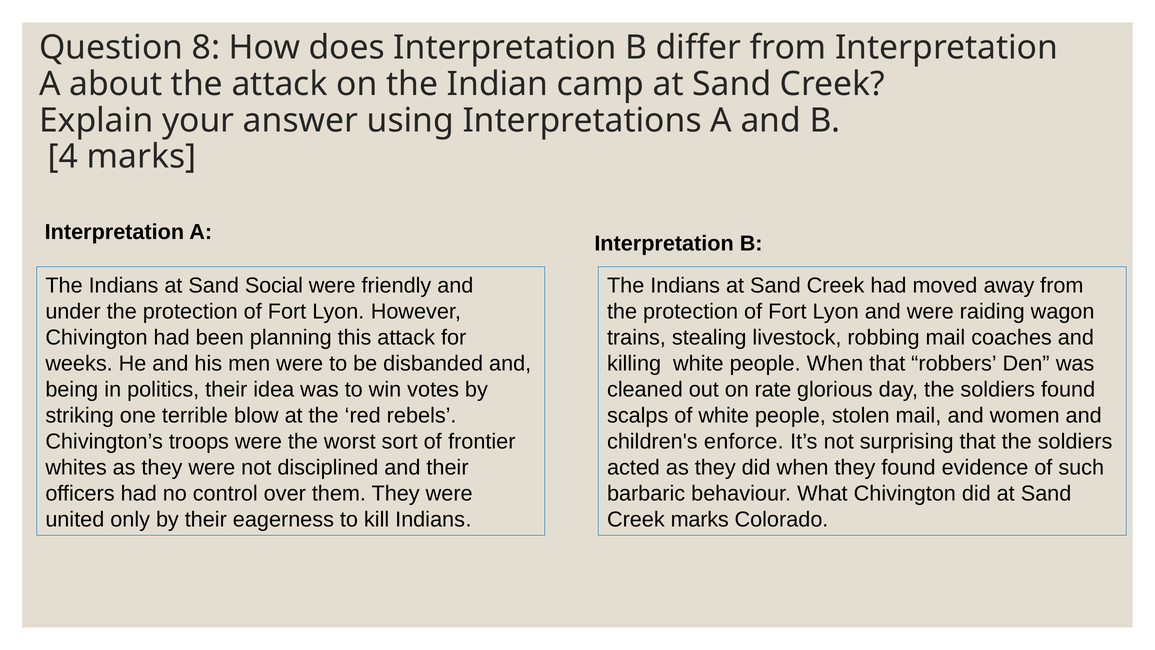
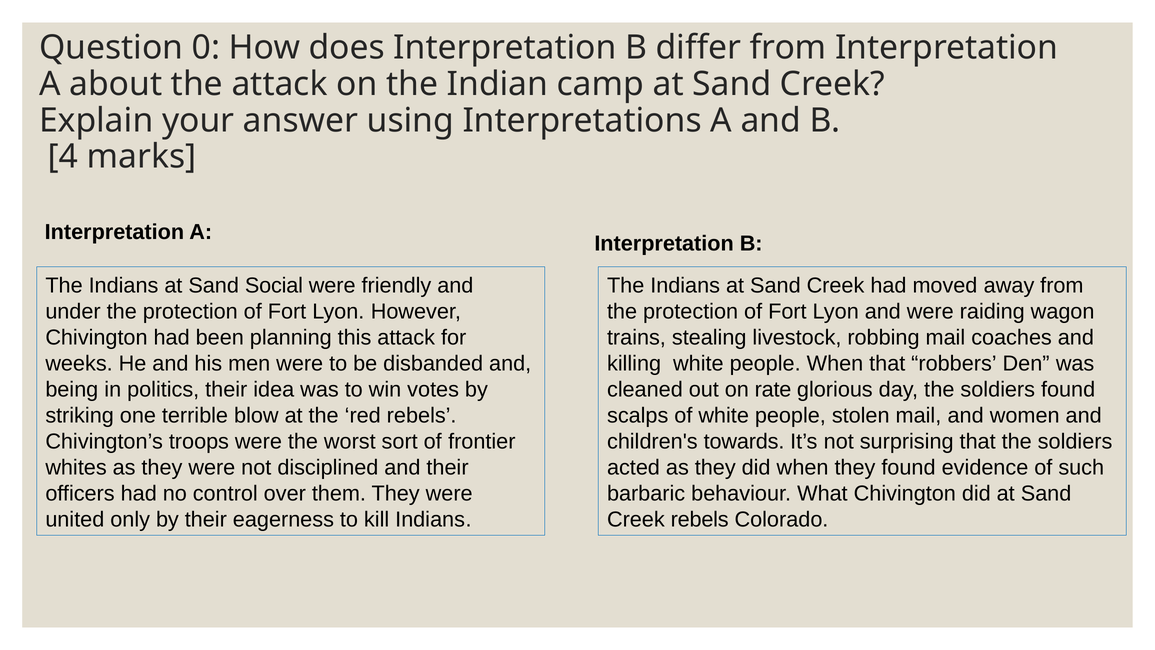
8: 8 -> 0
enforce: enforce -> towards
Creek marks: marks -> rebels
